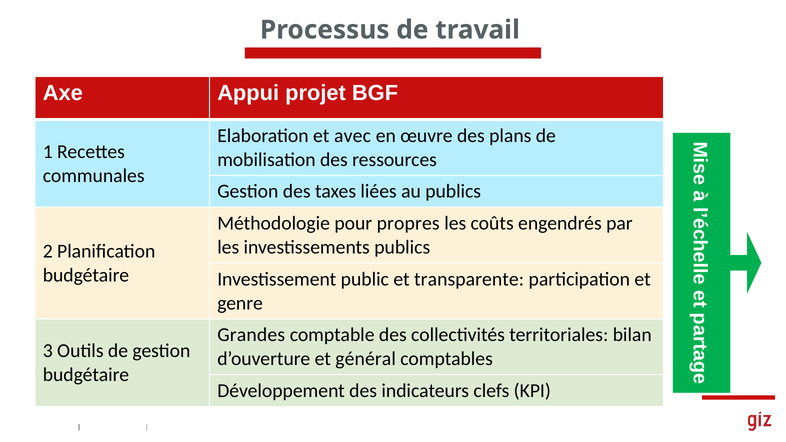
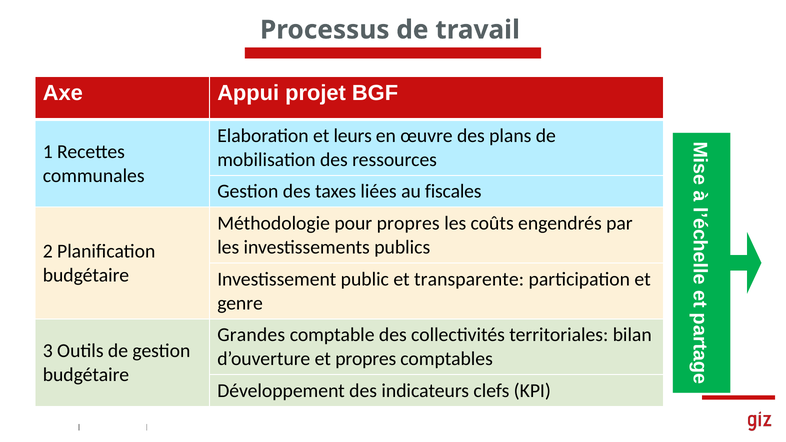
avec: avec -> leurs
au publics: publics -> fiscales
et général: général -> propres
